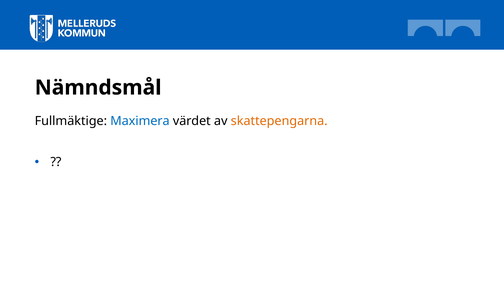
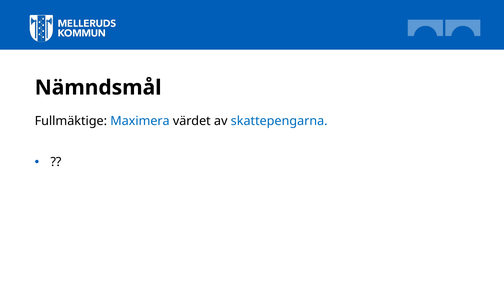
skattepengarna colour: orange -> blue
